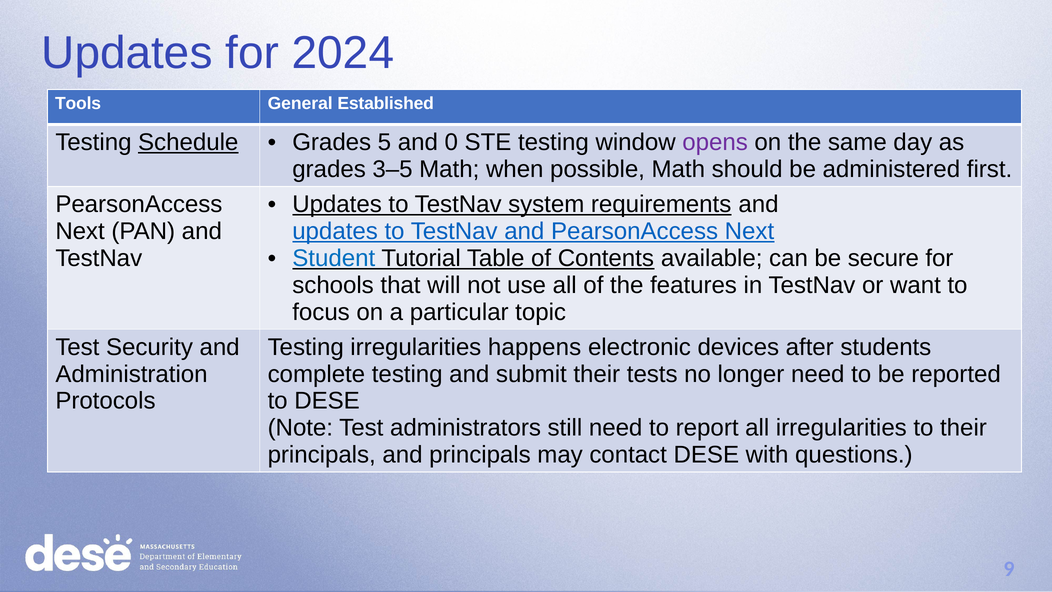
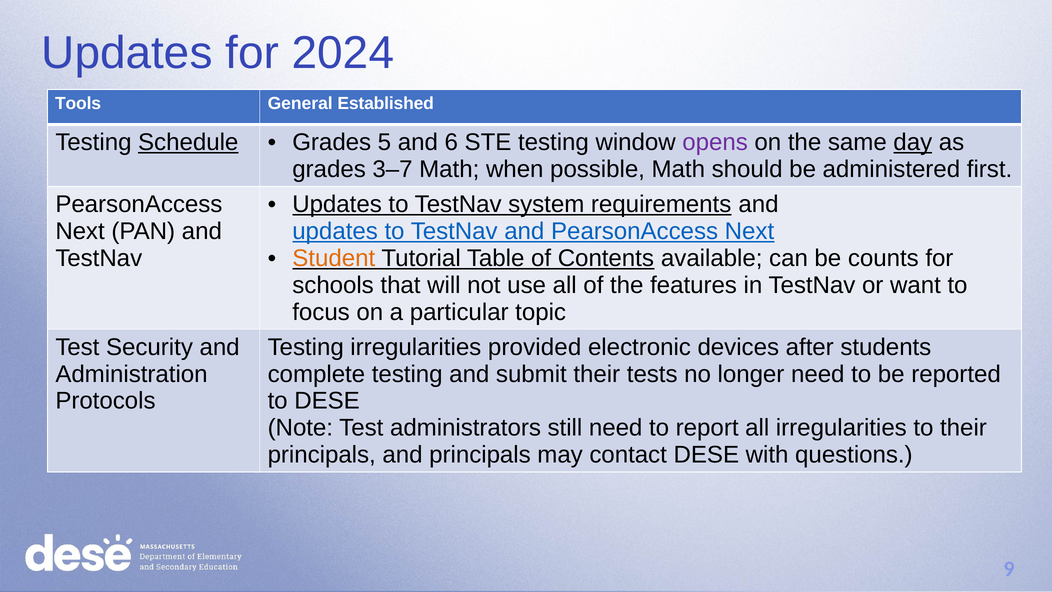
0: 0 -> 6
day underline: none -> present
3–5: 3–5 -> 3–7
Student colour: blue -> orange
secure: secure -> counts
happens: happens -> provided
